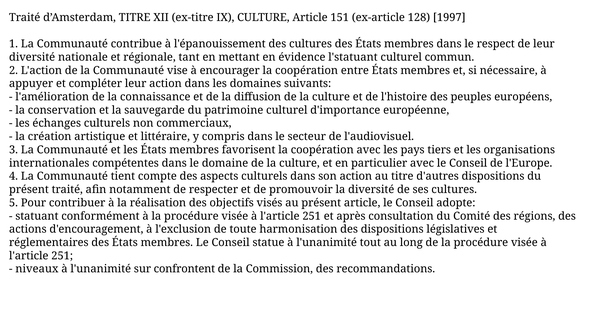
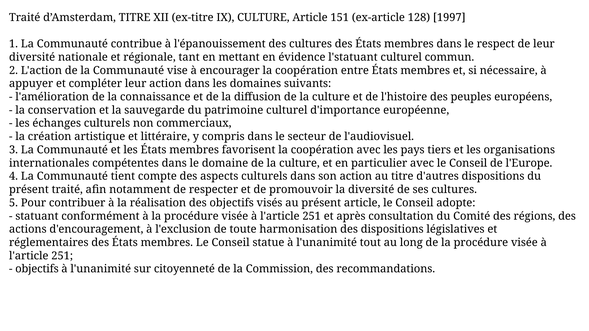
niveaux at (37, 269): niveaux -> objectifs
confrontent: confrontent -> citoyenneté
